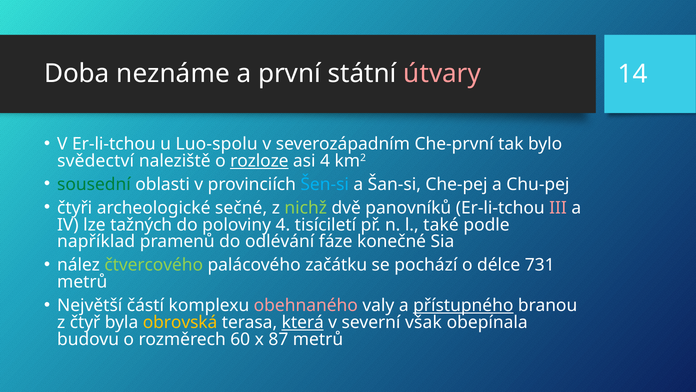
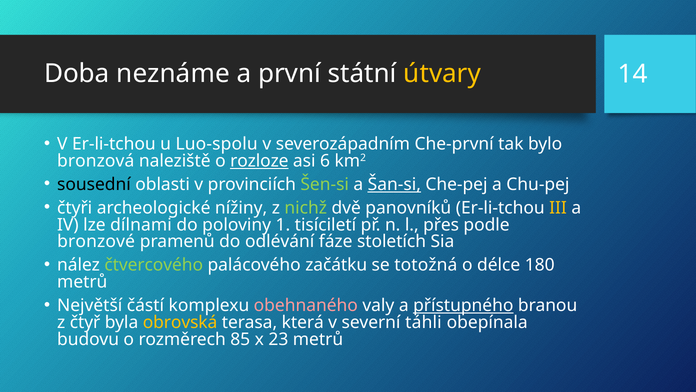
útvary colour: pink -> yellow
svědectví: svědectví -> bronzová
asi 4: 4 -> 6
sousední colour: green -> black
Šen-si colour: light blue -> light green
Šan-si underline: none -> present
sečné: sečné -> nížiny
III colour: pink -> yellow
tažných: tažných -> dílnami
poloviny 4: 4 -> 1
také: také -> přes
například: například -> bronzové
konečné: konečné -> stoletích
pochází: pochází -> totožná
731: 731 -> 180
která underline: present -> none
však: však -> táhli
60: 60 -> 85
87: 87 -> 23
